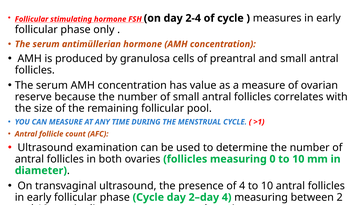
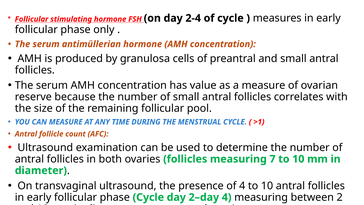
0: 0 -> 7
